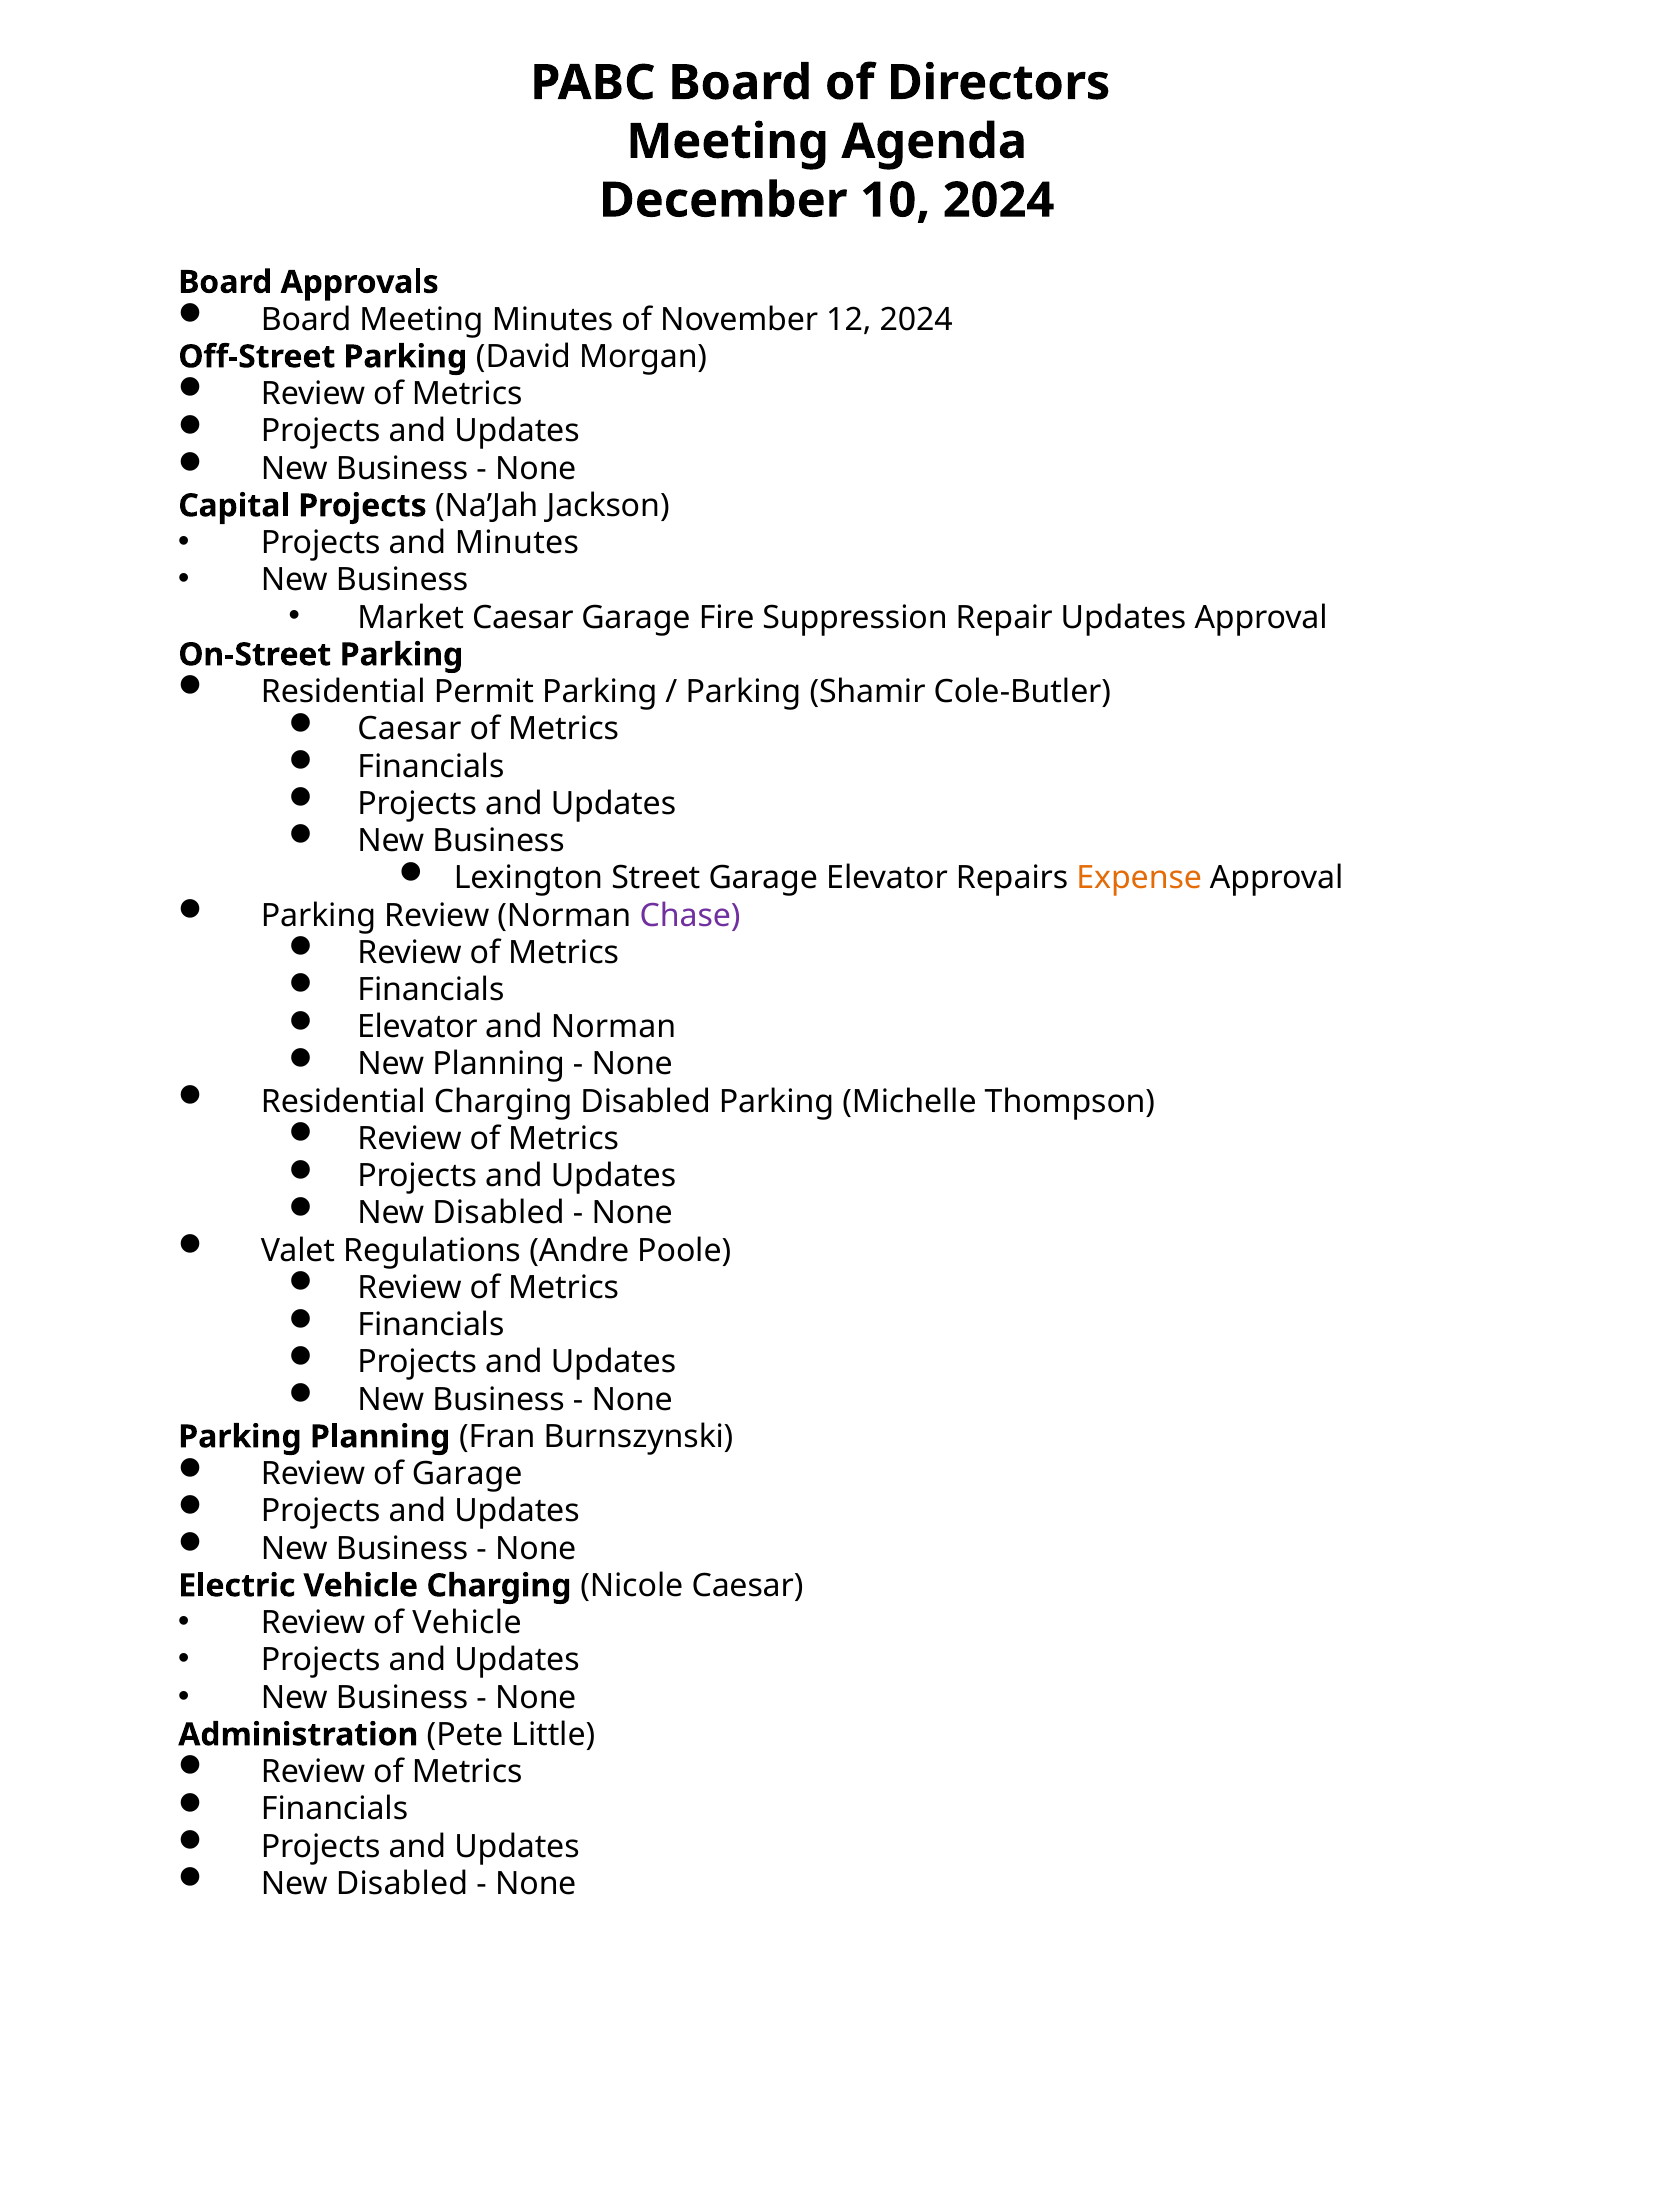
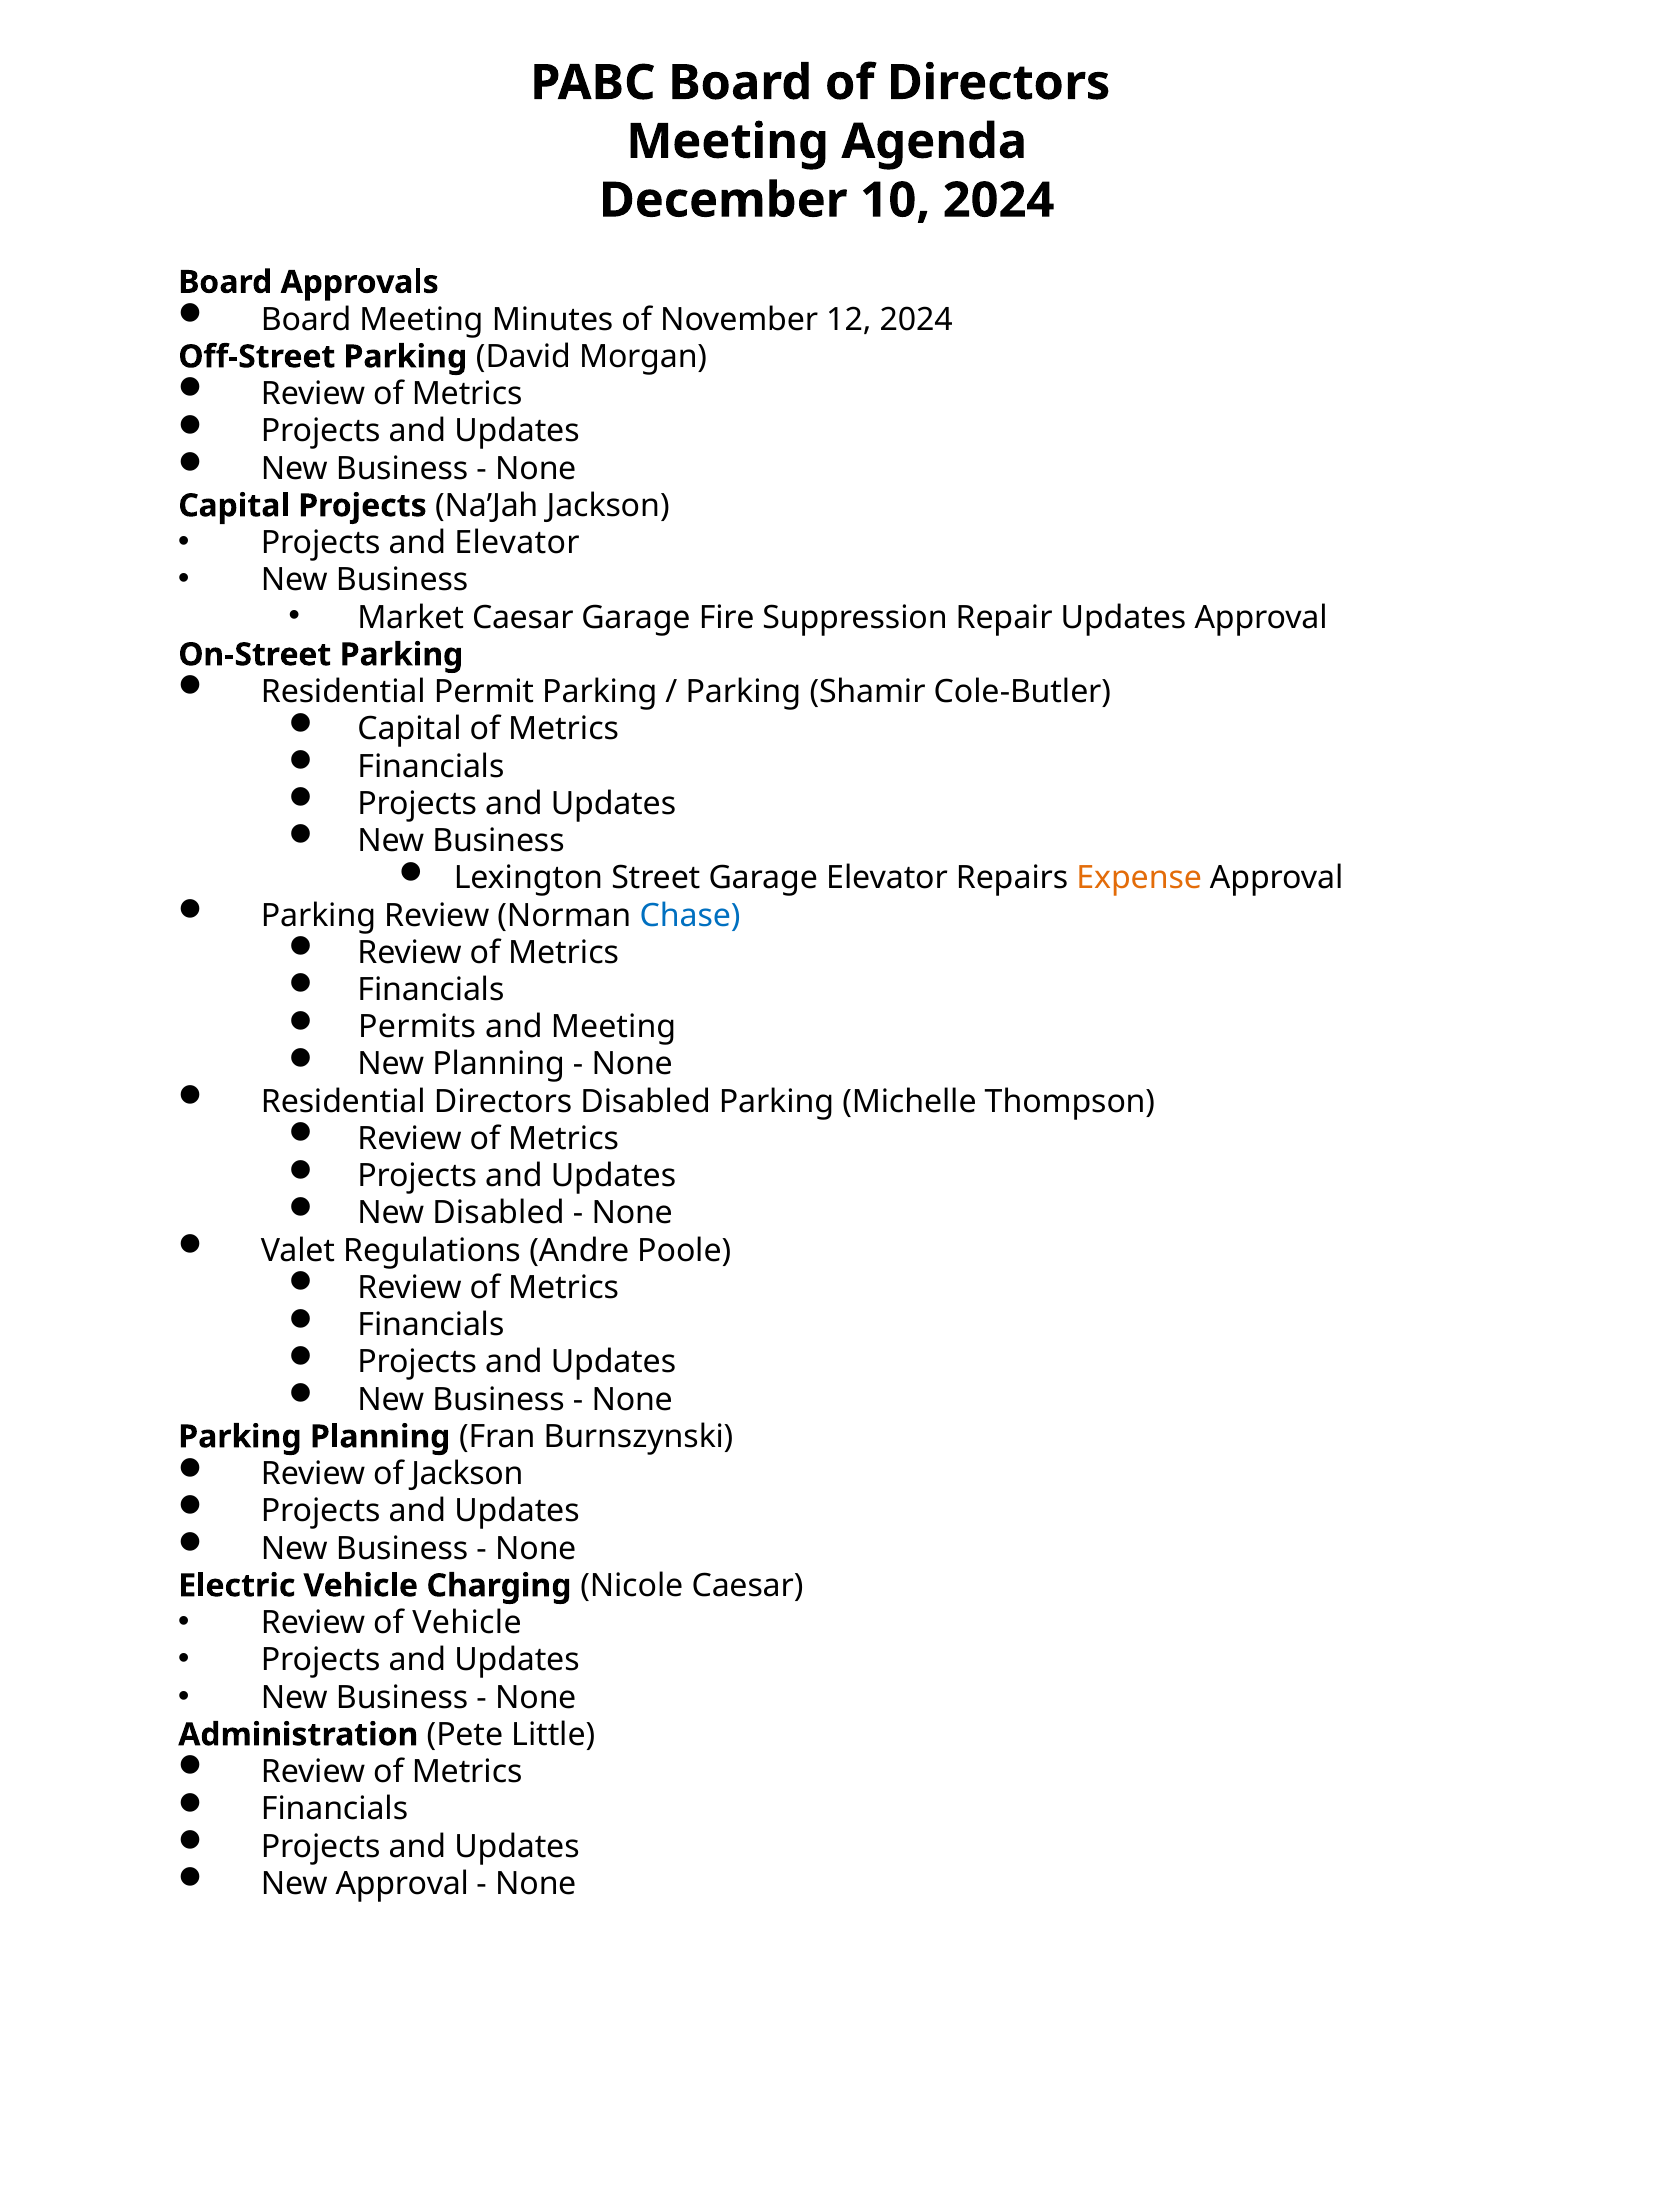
and Minutes: Minutes -> Elevator
Caesar at (409, 729): Caesar -> Capital
Chase colour: purple -> blue
Elevator at (417, 1027): Elevator -> Permits
and Norman: Norman -> Meeting
Residential Charging: Charging -> Directors
of Garage: Garage -> Jackson
Disabled at (402, 1884): Disabled -> Approval
